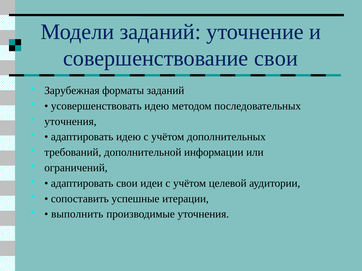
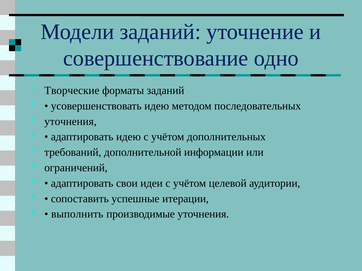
совершенствование свои: свои -> одно
Зарубежная: Зарубежная -> Творческие
